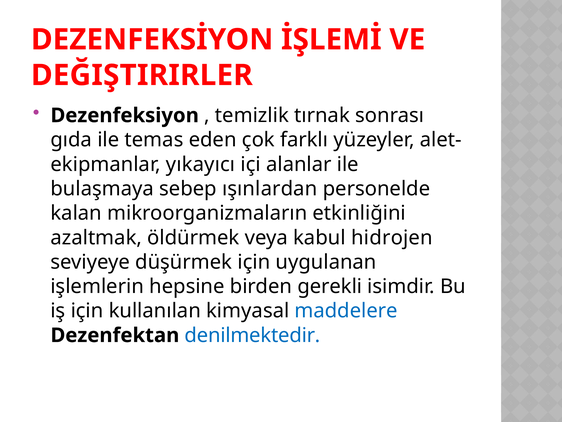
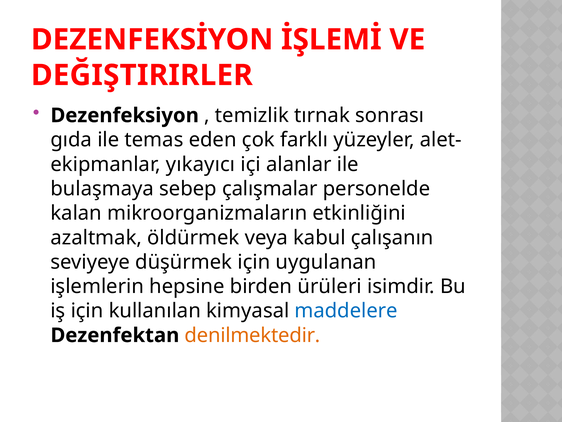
ışınlardan: ışınlardan -> çalışmalar
hidrojen: hidrojen -> çalışanın
gerekli: gerekli -> ürüleri
denilmektedir colour: blue -> orange
